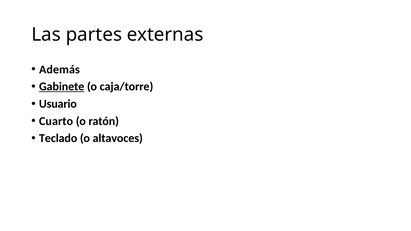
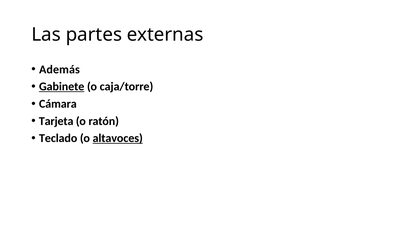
Usuario: Usuario -> Cámara
Cuarto: Cuarto -> Tarjeta
altavoces underline: none -> present
